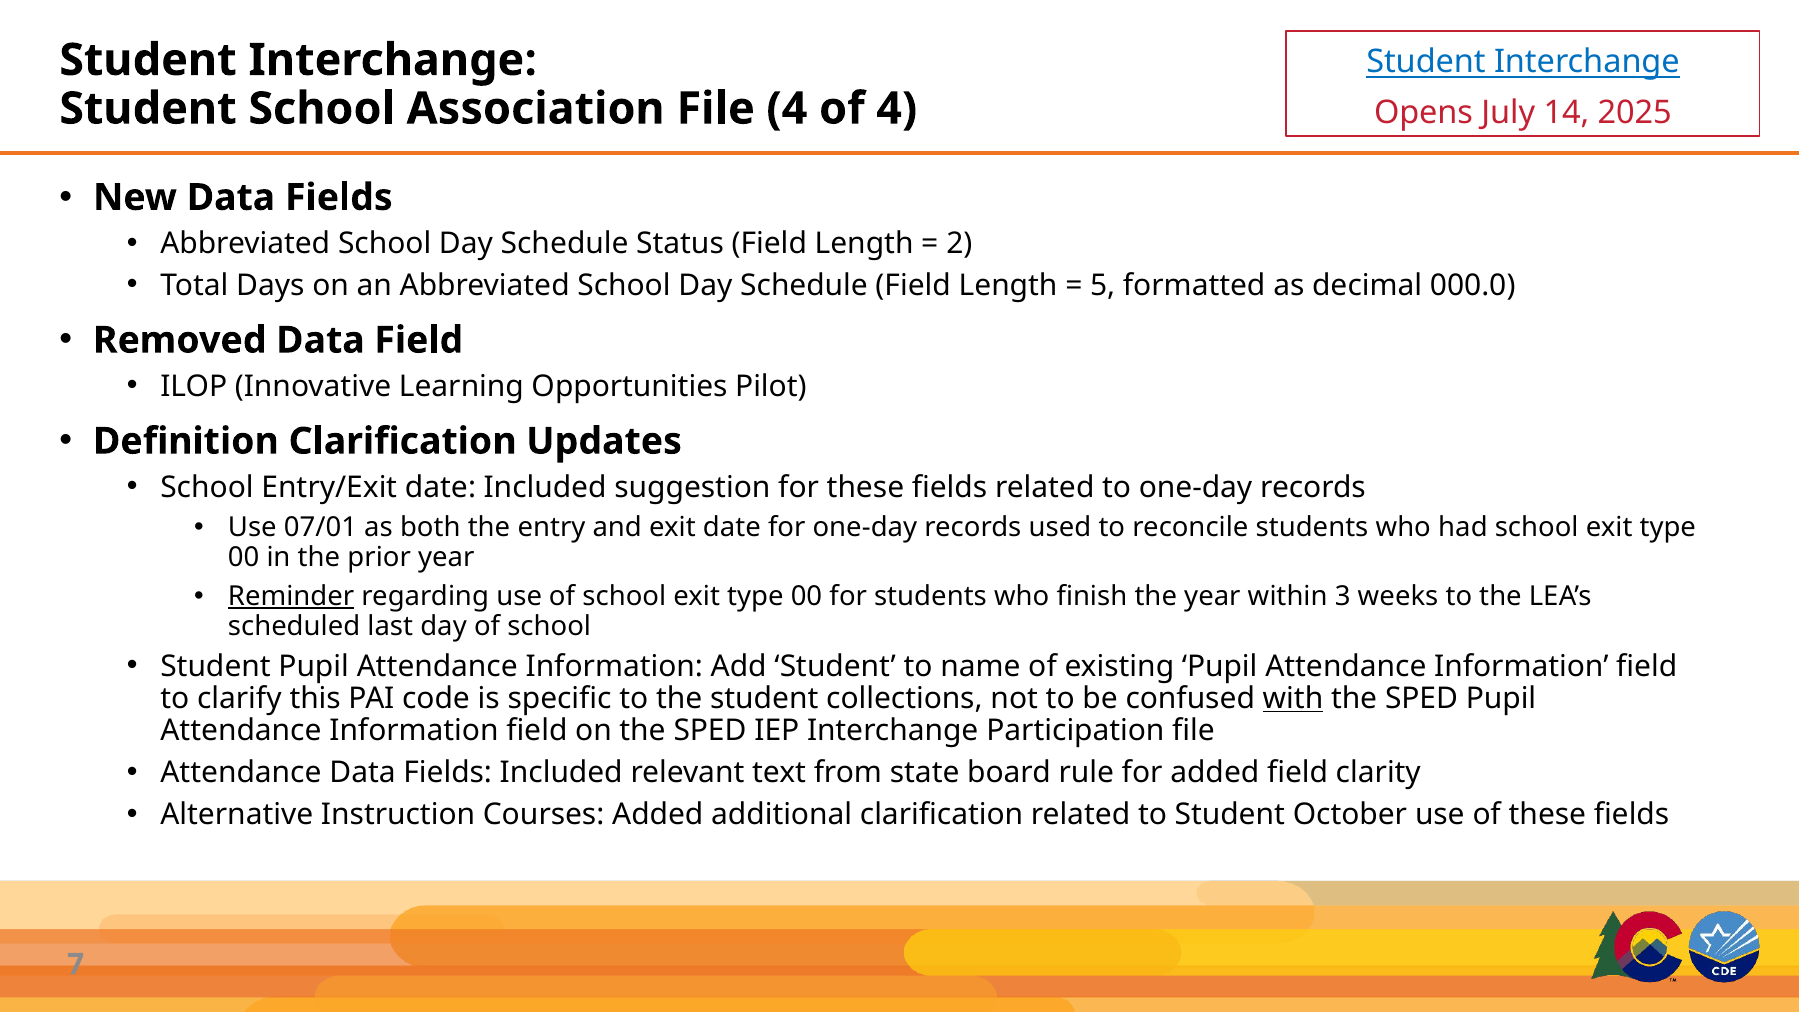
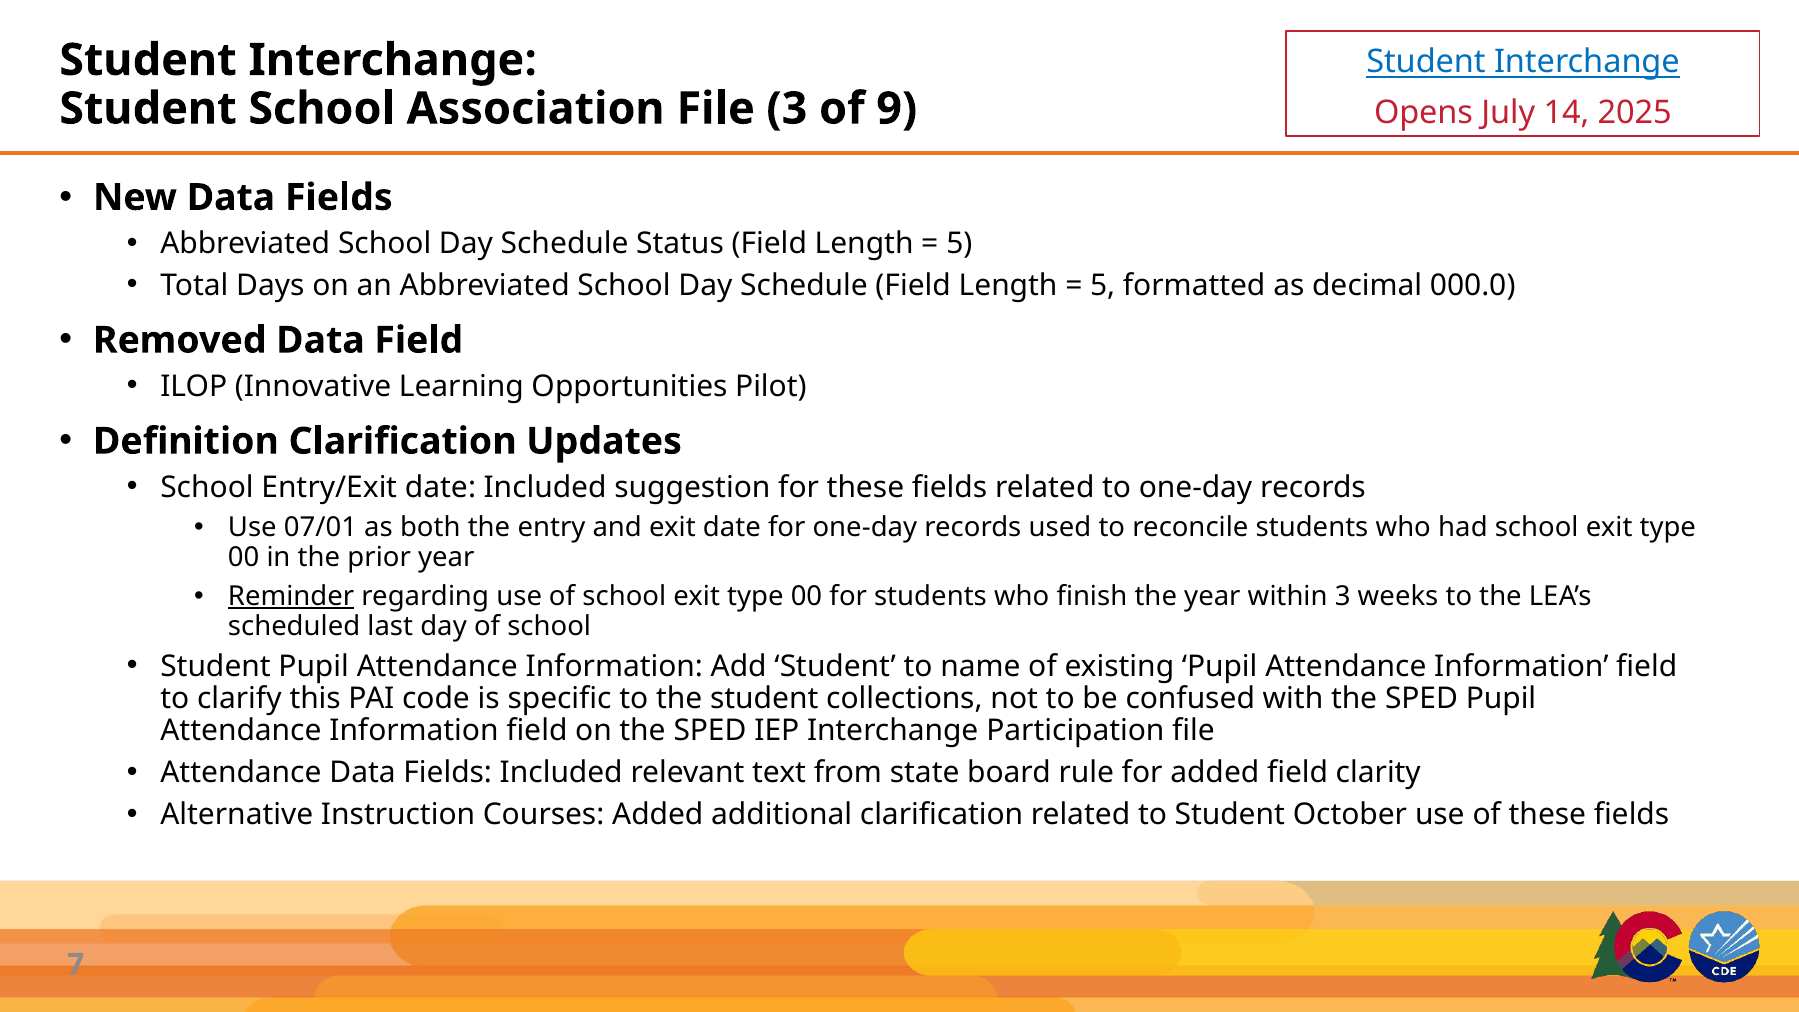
File 4: 4 -> 3
of 4: 4 -> 9
2 at (959, 243): 2 -> 5
with underline: present -> none
